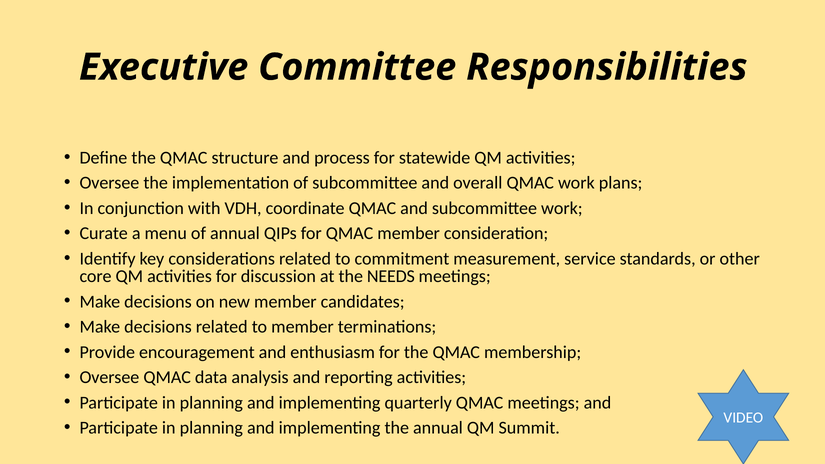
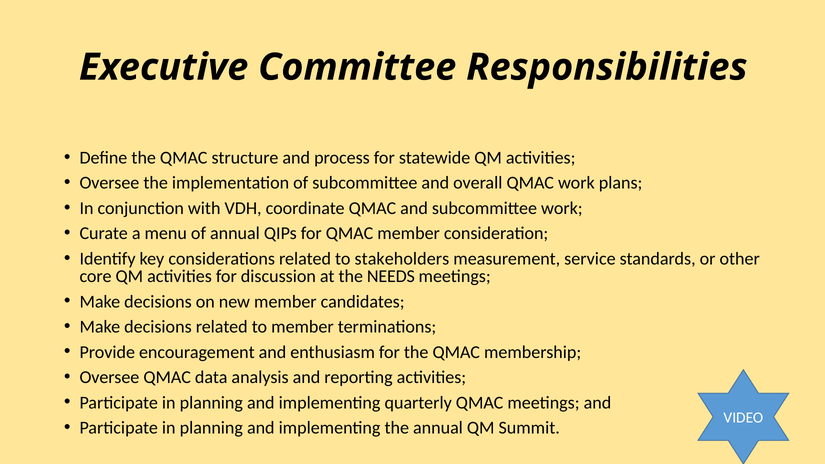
commitment: commitment -> stakeholders
